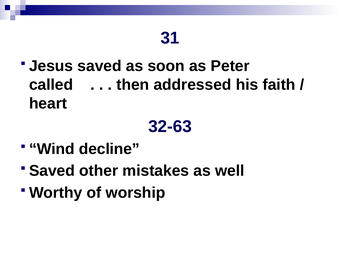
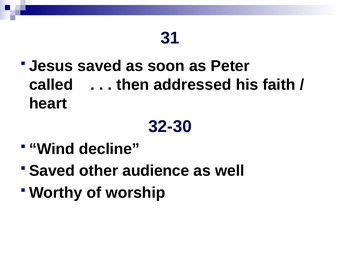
32-63: 32-63 -> 32-30
mistakes: mistakes -> audience
